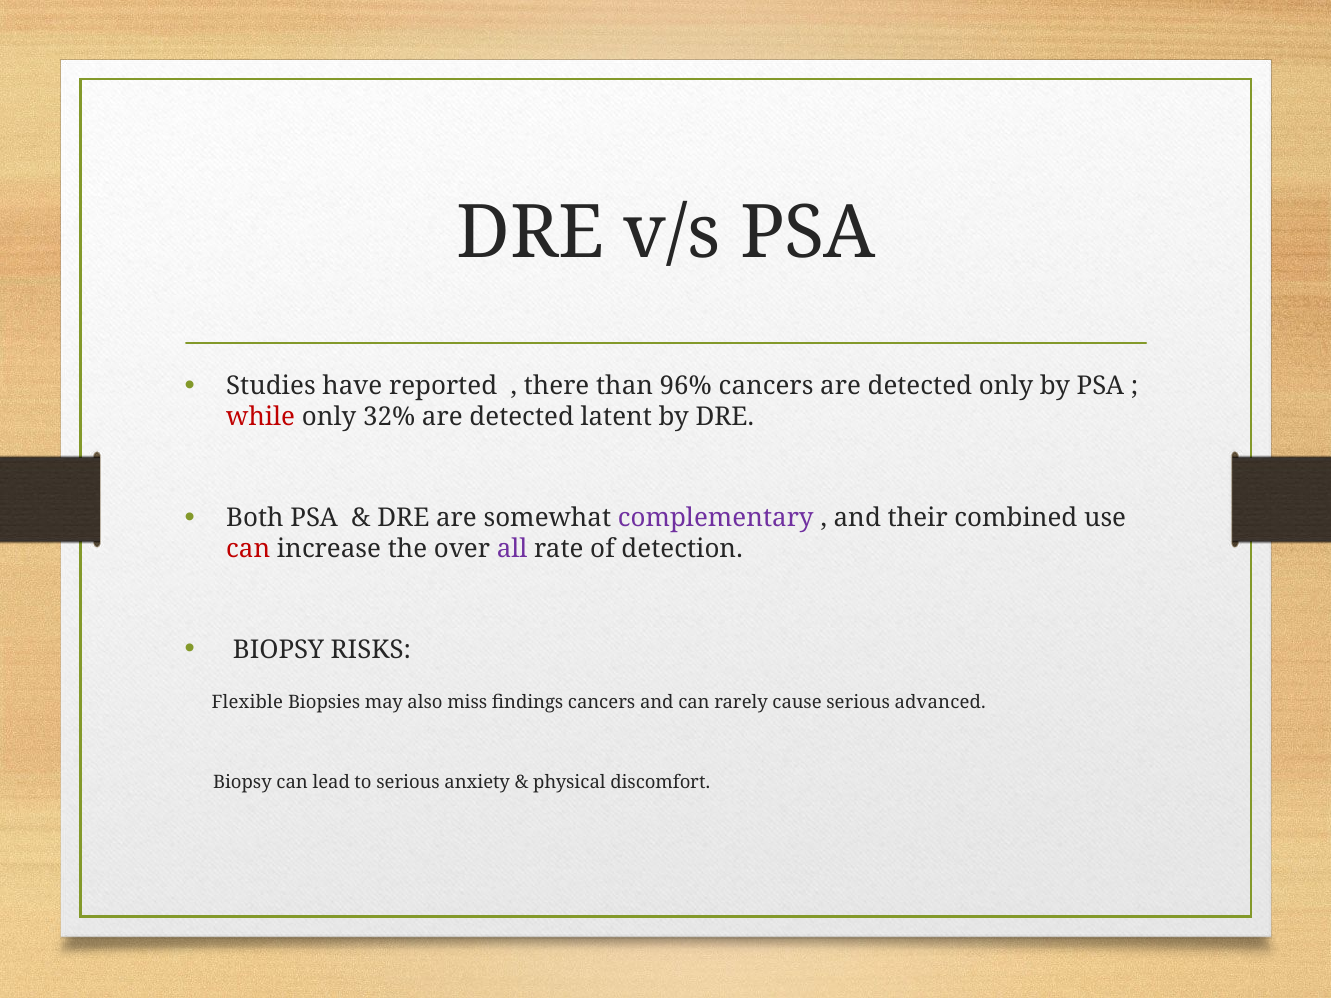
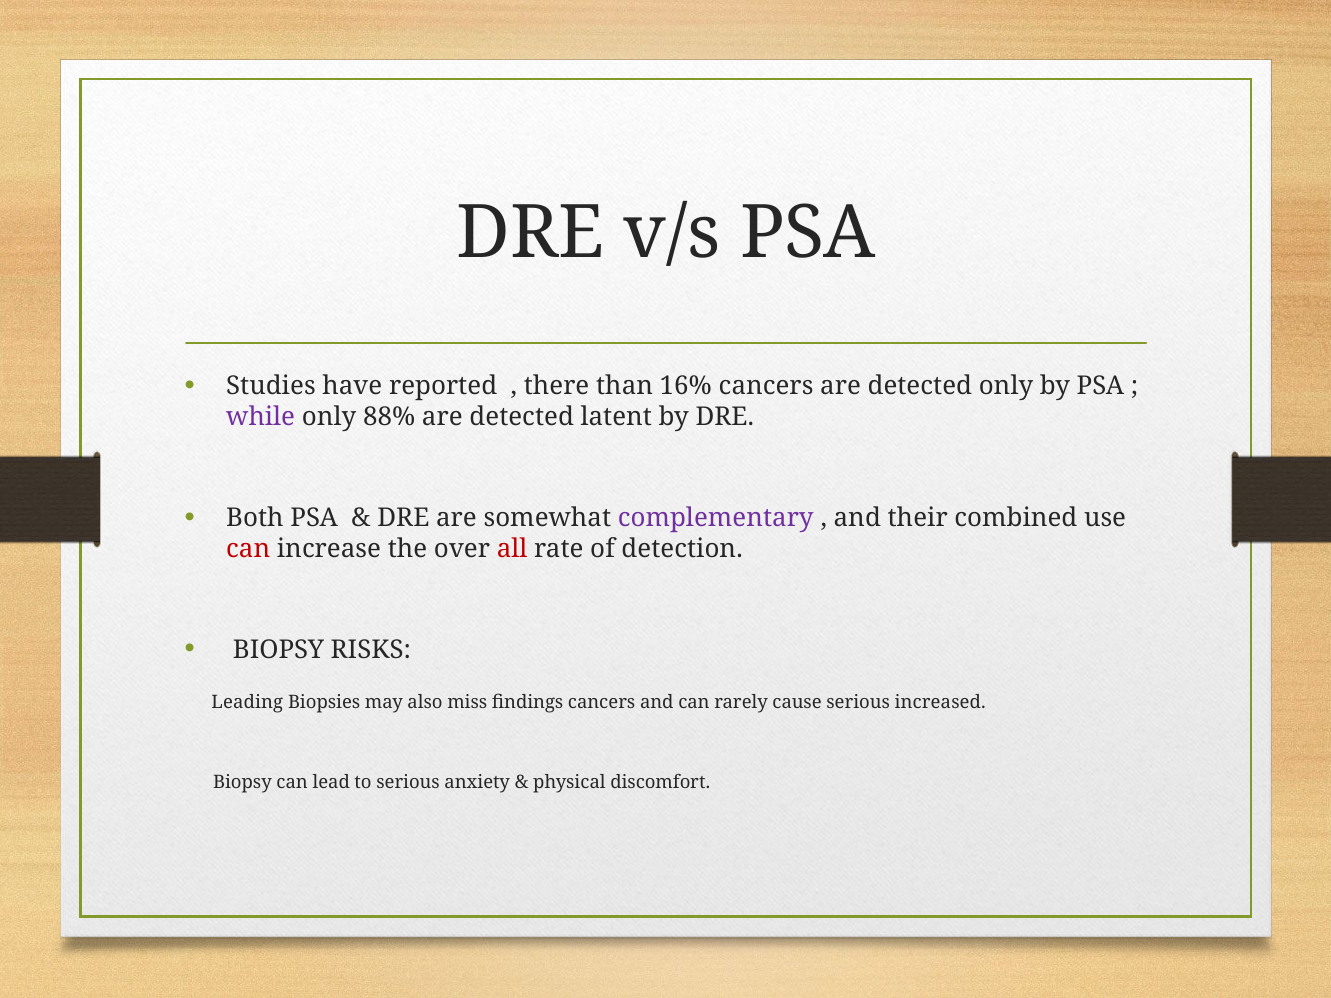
96%: 96% -> 16%
while colour: red -> purple
32%: 32% -> 88%
all colour: purple -> red
Flexible: Flexible -> Leading
advanced: advanced -> increased
